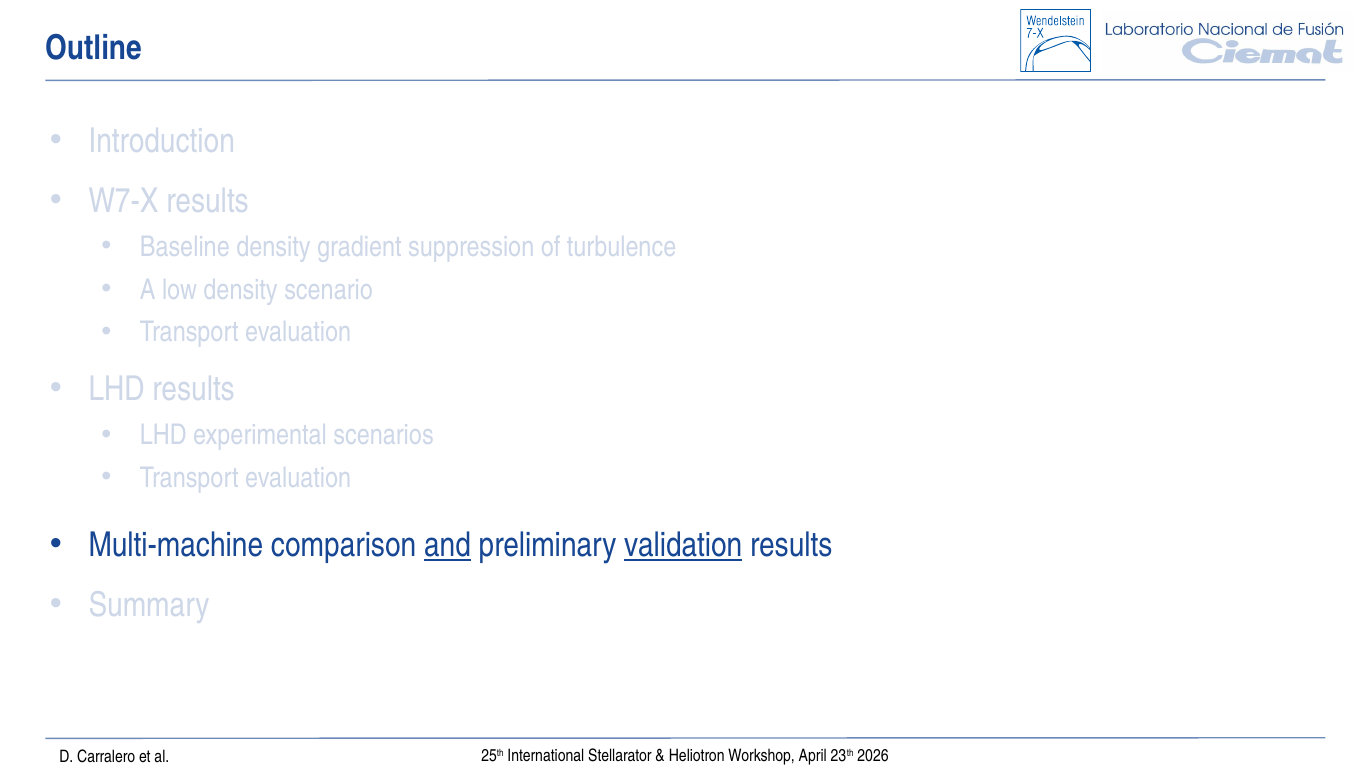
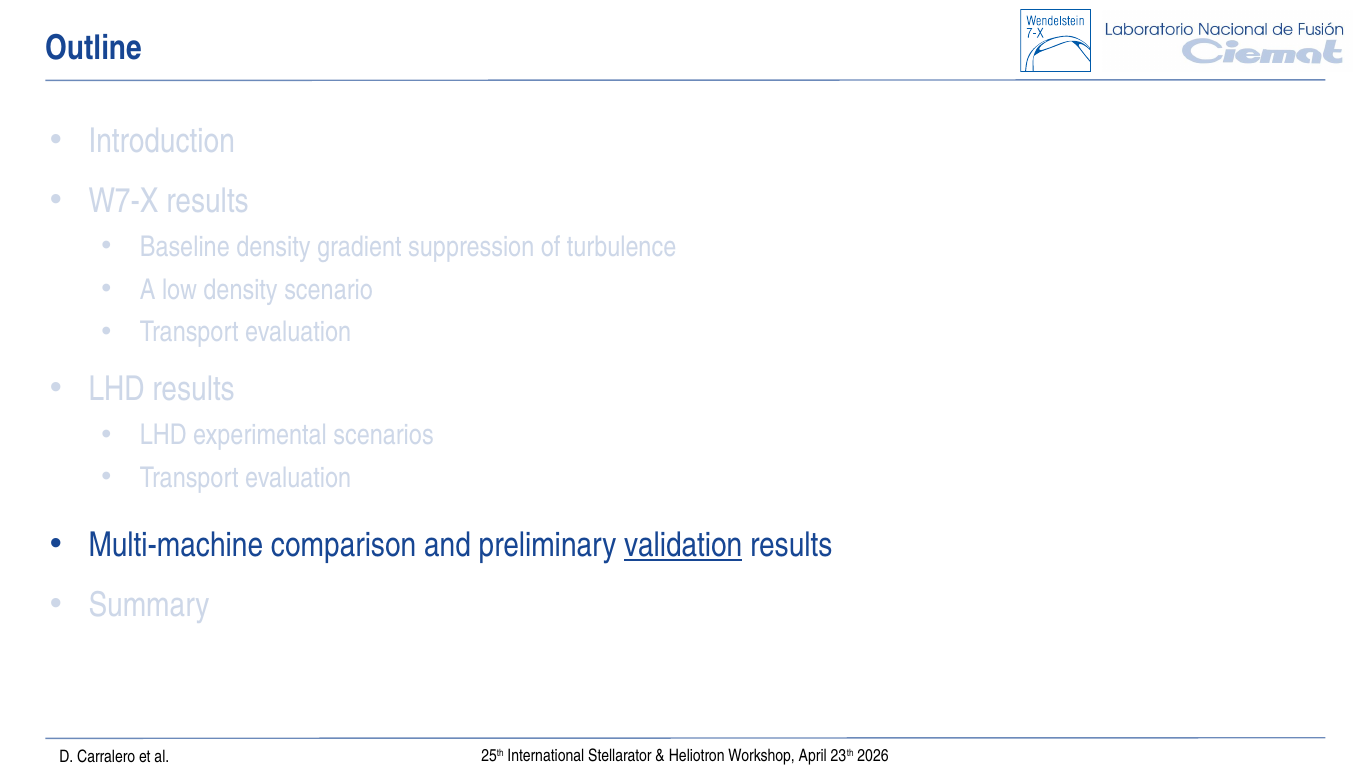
and underline: present -> none
